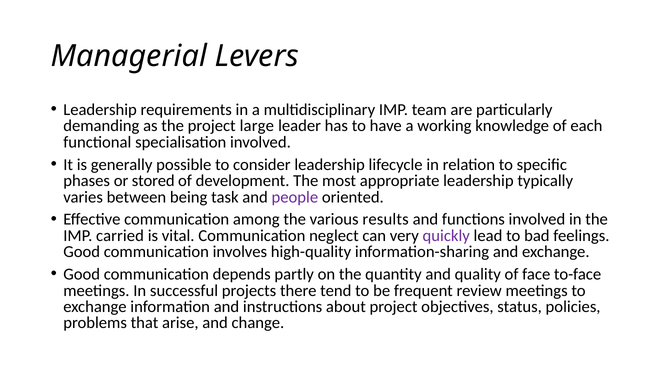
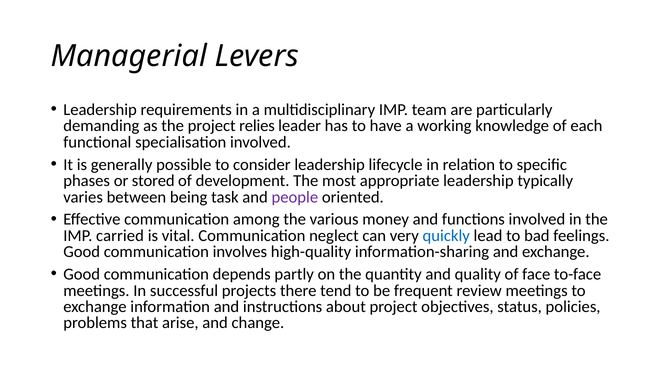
large: large -> relies
results: results -> money
quickly colour: purple -> blue
